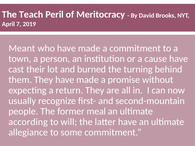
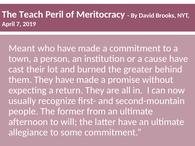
turning: turning -> greater
meal: meal -> from
according: according -> afternoon
